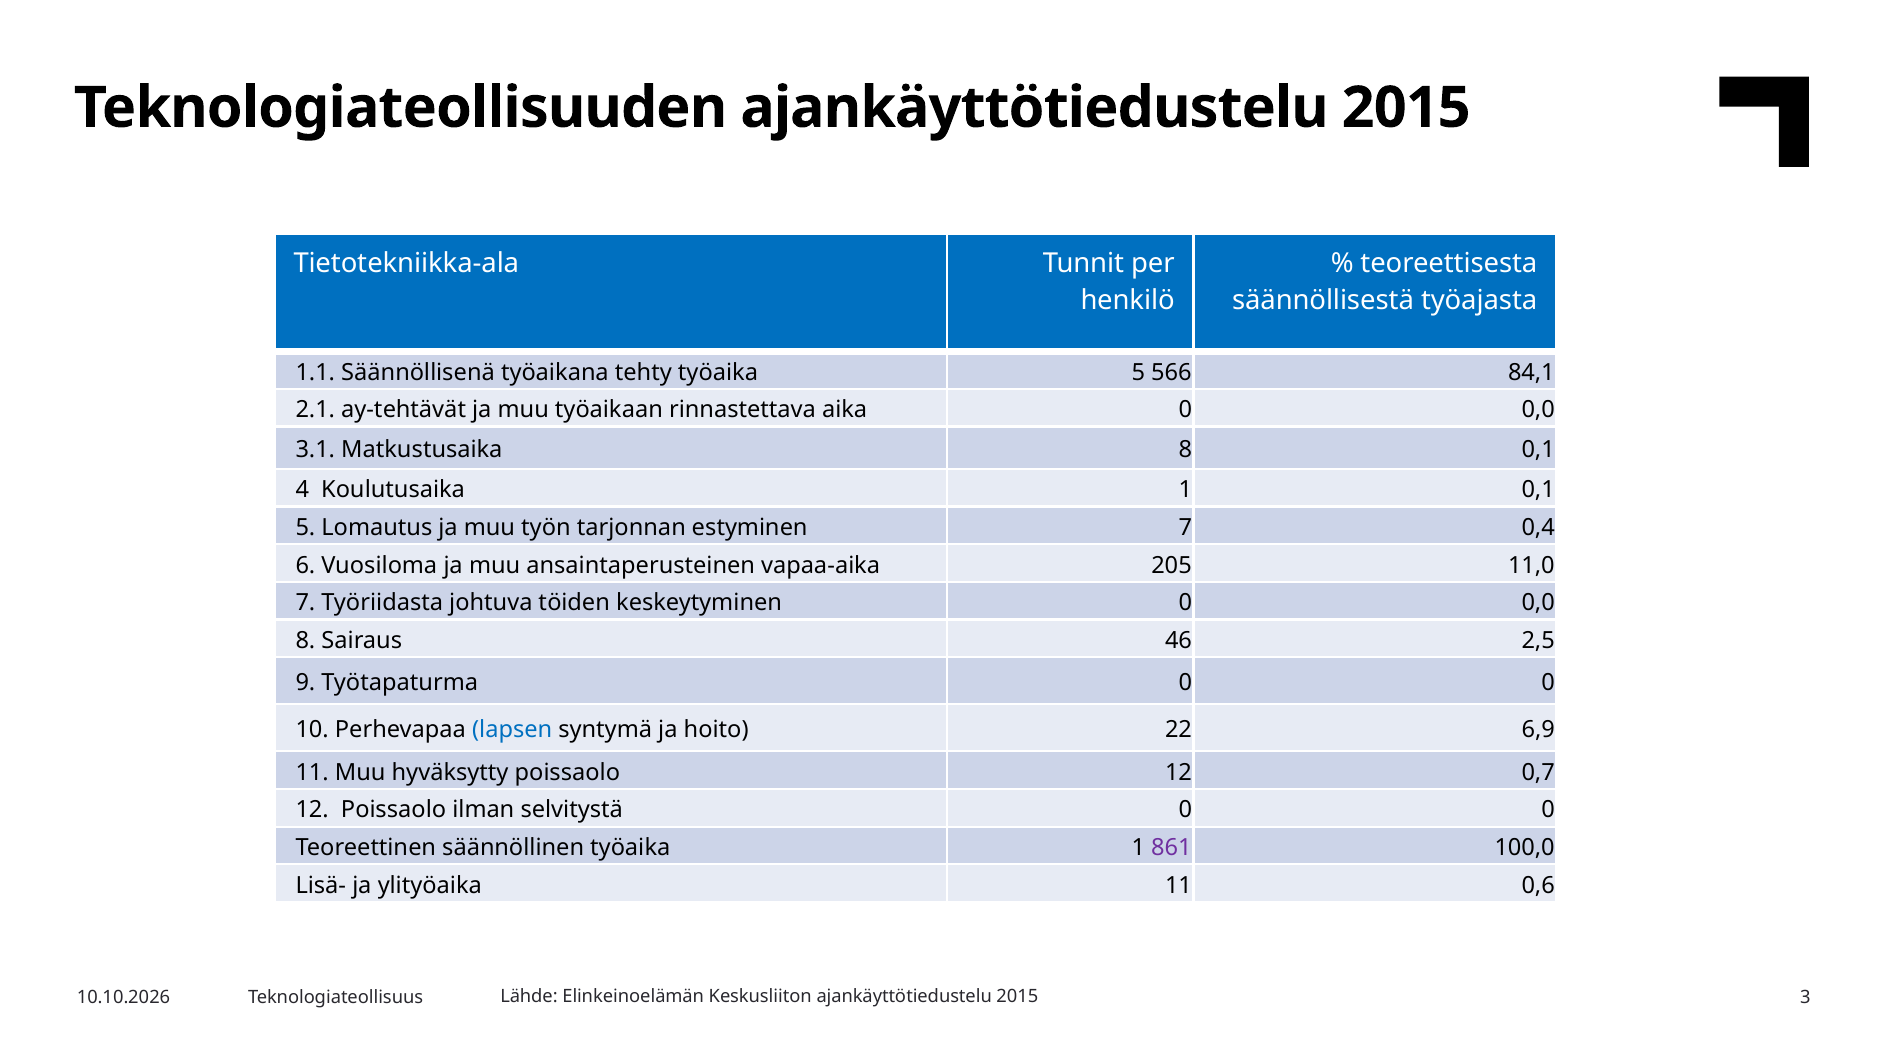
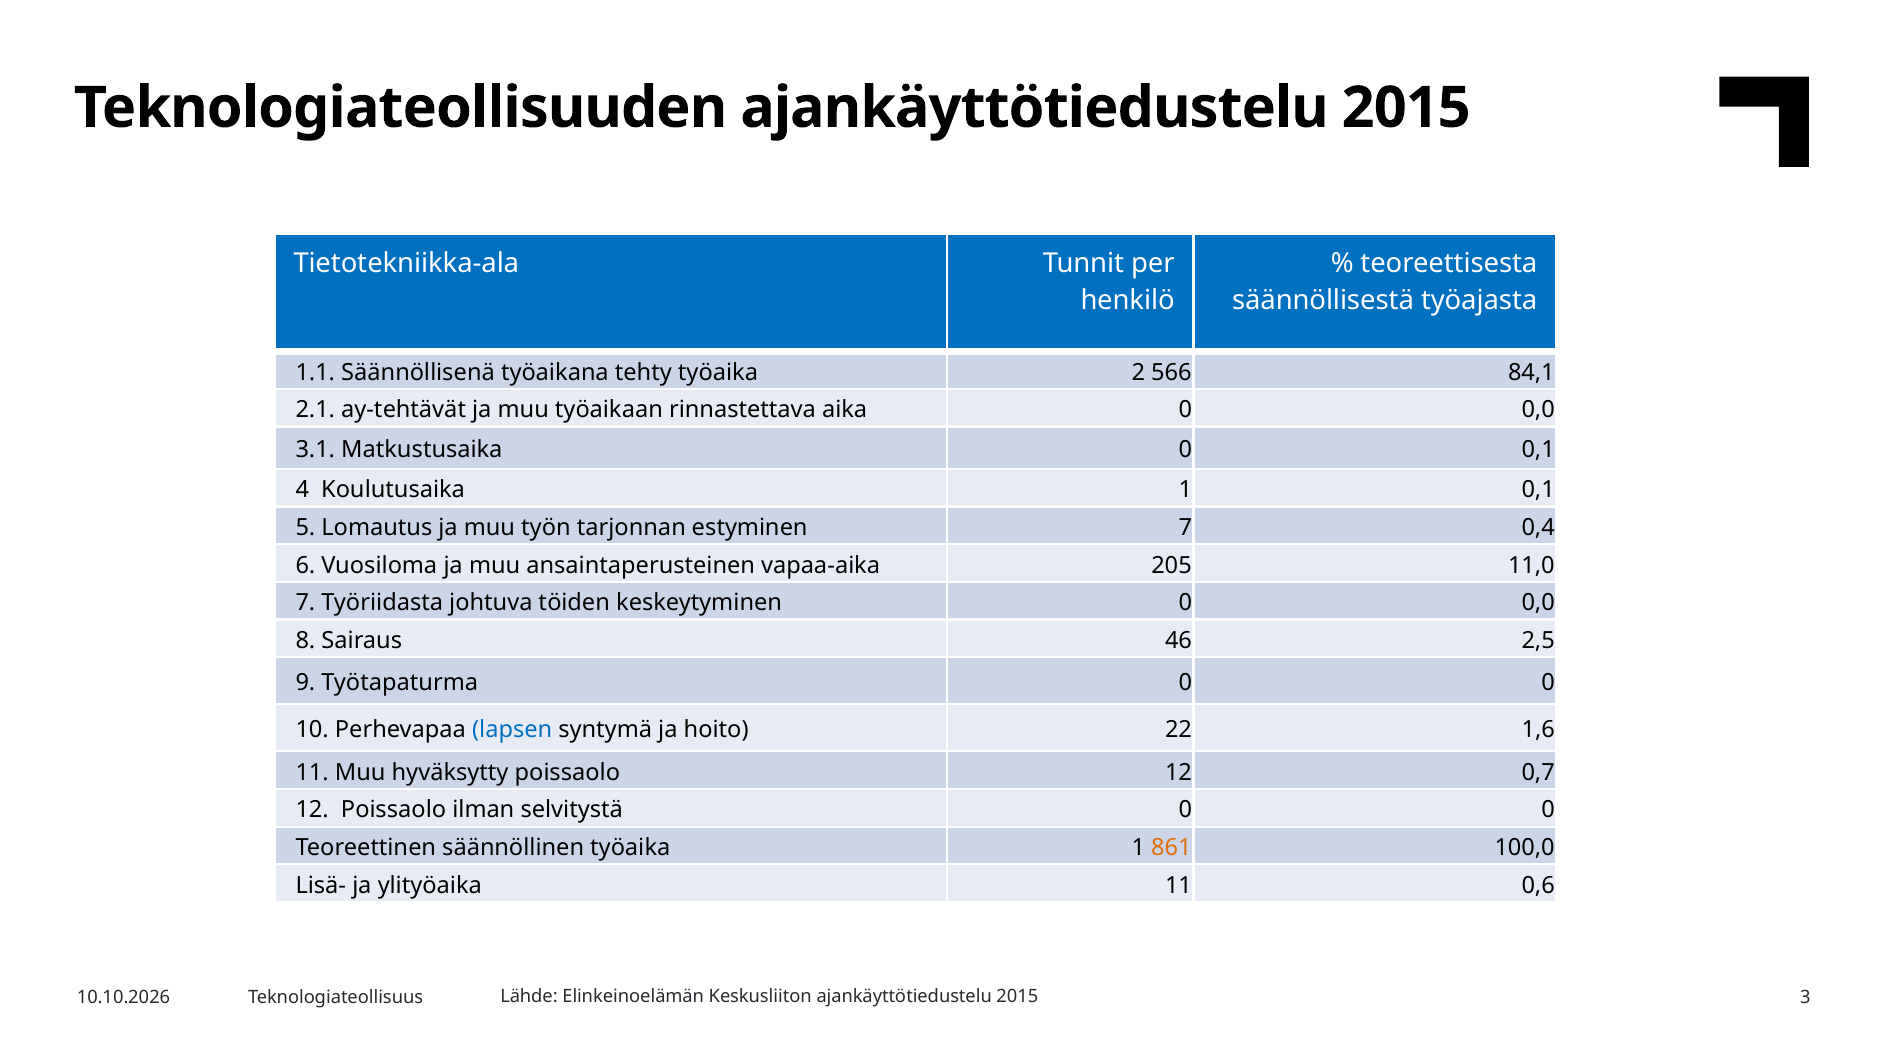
työaika 5: 5 -> 2
Matkustusaika 8: 8 -> 0
6,9: 6,9 -> 1,6
861 colour: purple -> orange
